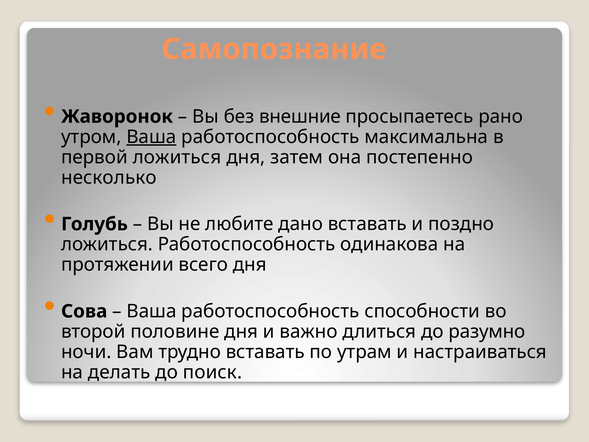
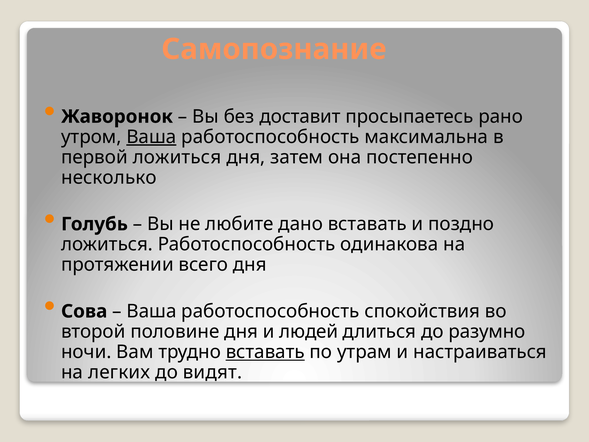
внешние: внешние -> доставит
способности: способности -> спокойствия
важно: важно -> людей
вставать at (265, 352) underline: none -> present
делать: делать -> легких
поиск: поиск -> видят
